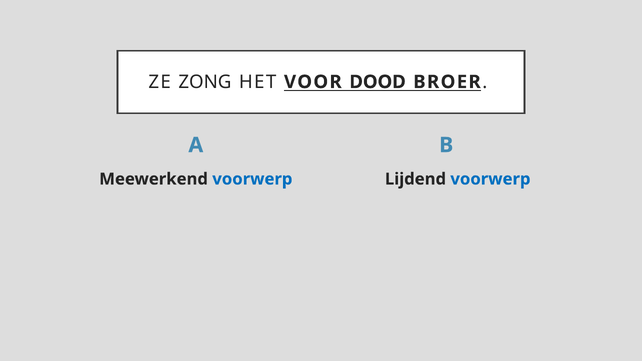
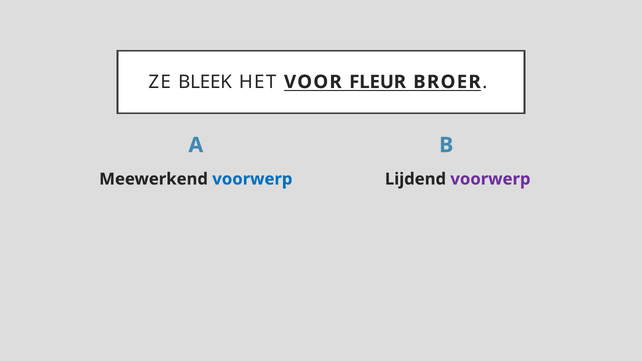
ZONG: ZONG -> BLEEK
DOOD: DOOD -> FLEUR
voorwerp at (490, 179) colour: blue -> purple
